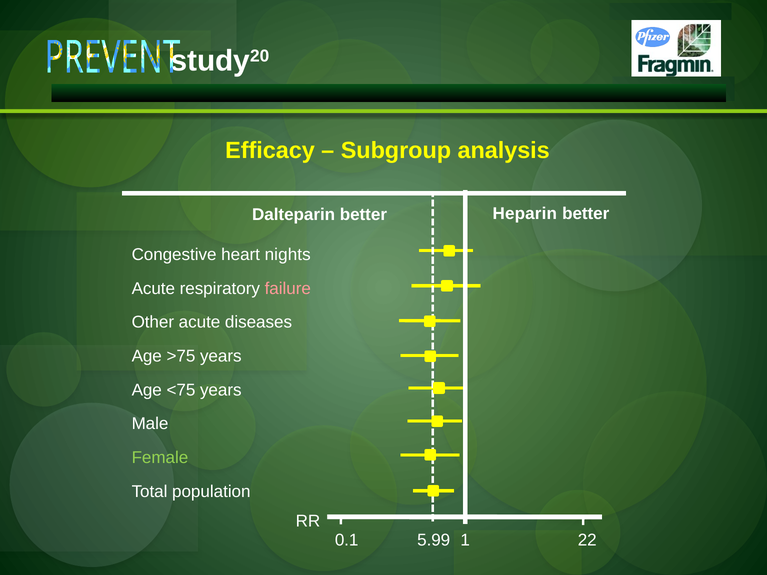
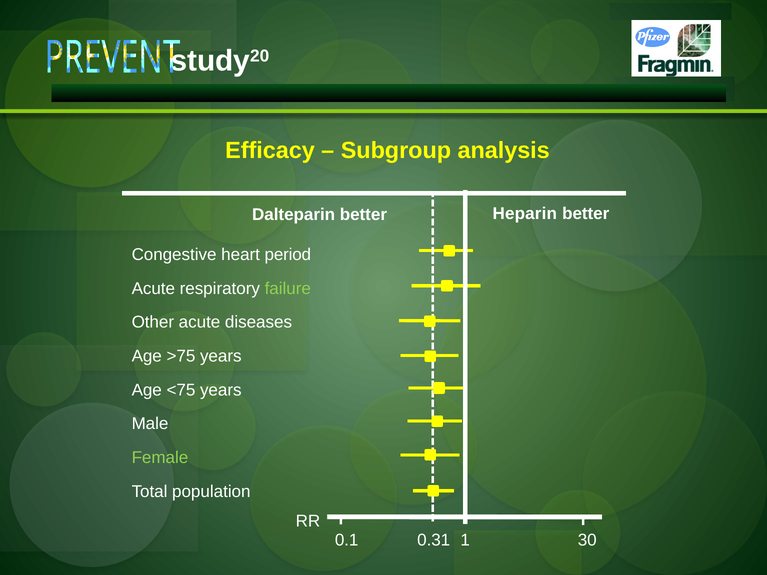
nights: nights -> period
failure colour: pink -> light green
5.99: 5.99 -> 0.31
22: 22 -> 30
